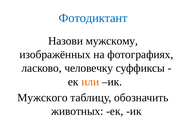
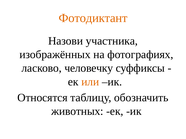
Фотодиктант colour: blue -> orange
мужскому: мужскому -> участника
Мужского: Мужского -> Относятся
